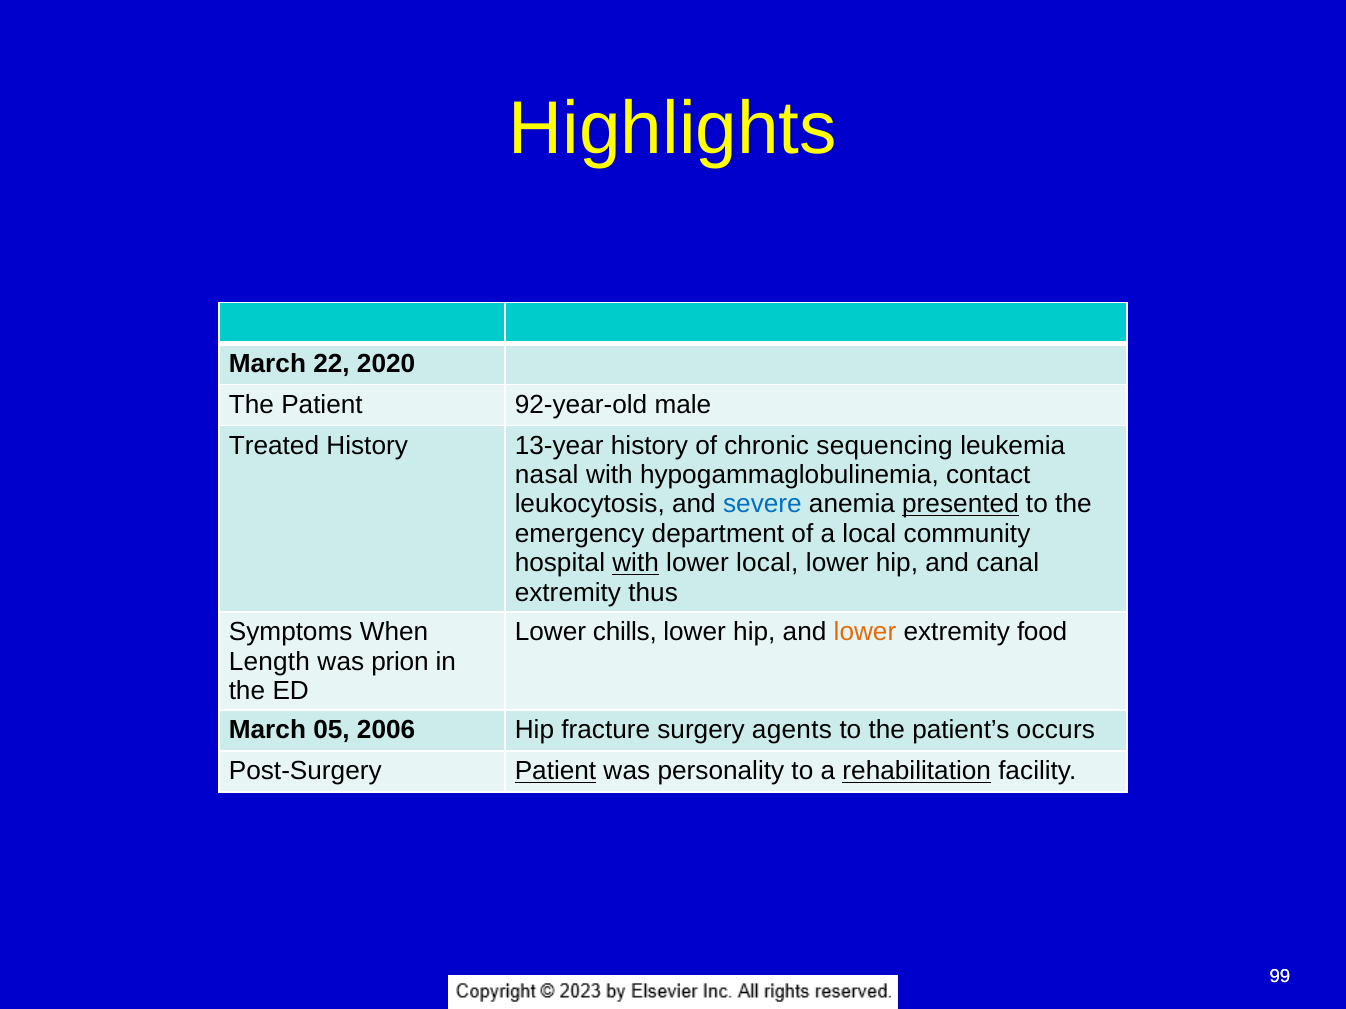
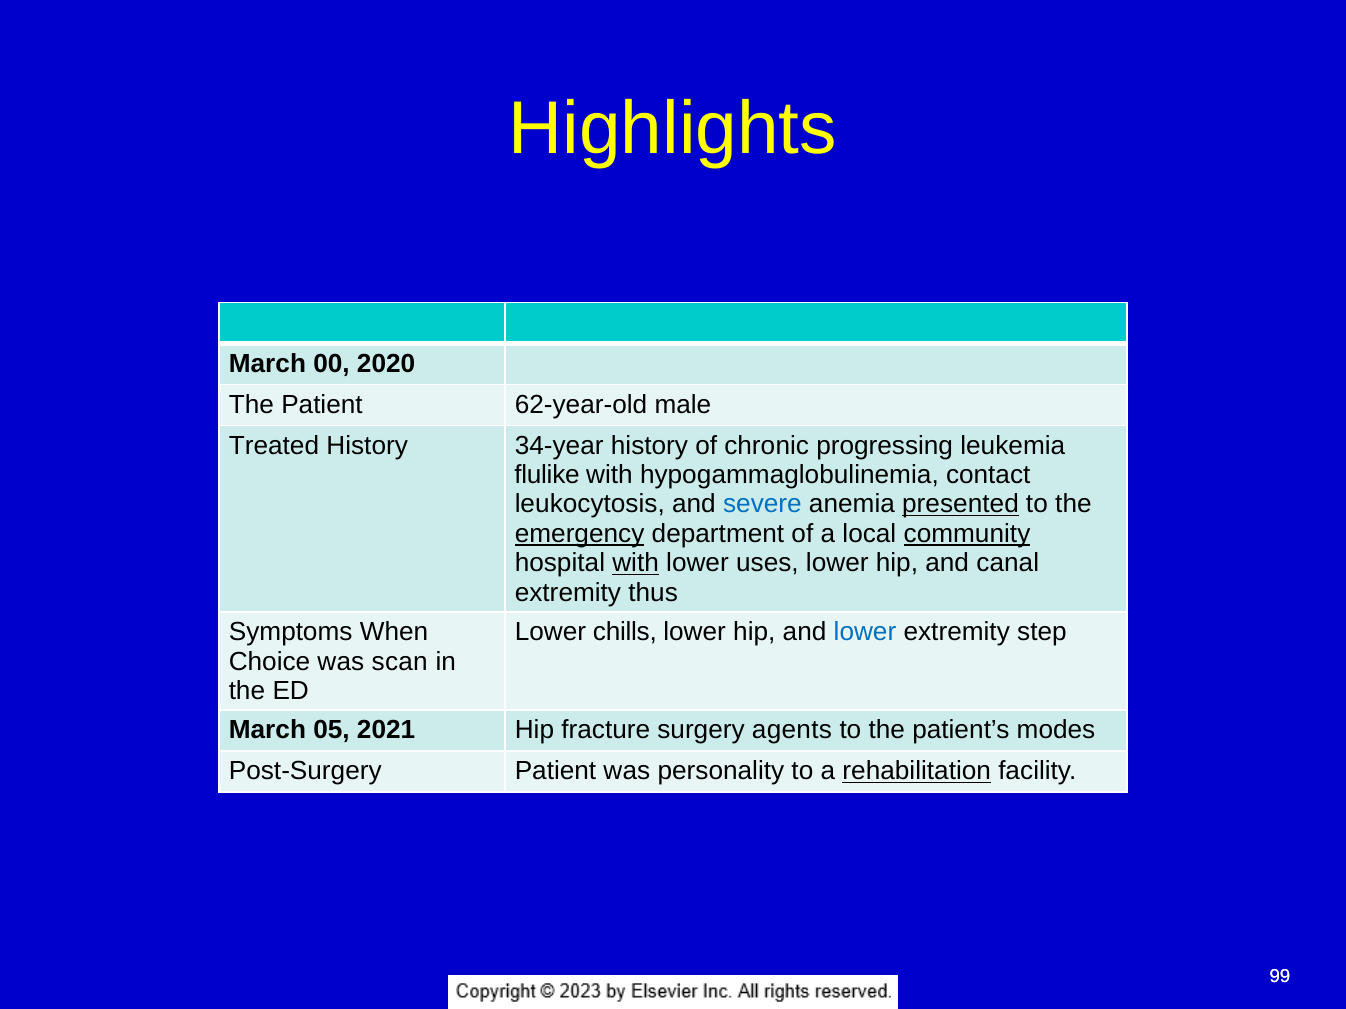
22: 22 -> 00
92-year-old: 92-year-old -> 62-year-old
13-year: 13-year -> 34-year
sequencing: sequencing -> progressing
nasal: nasal -> flulike
emergency underline: none -> present
community underline: none -> present
lower local: local -> uses
lower at (865, 632) colour: orange -> blue
food: food -> step
Length: Length -> Choice
prion: prion -> scan
2006: 2006 -> 2021
occurs: occurs -> modes
Patient at (556, 772) underline: present -> none
